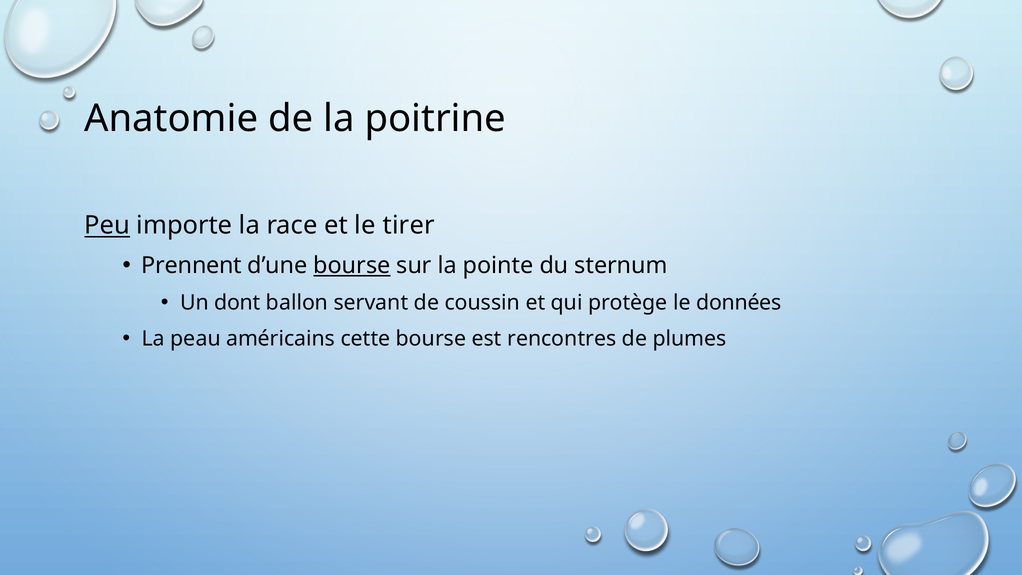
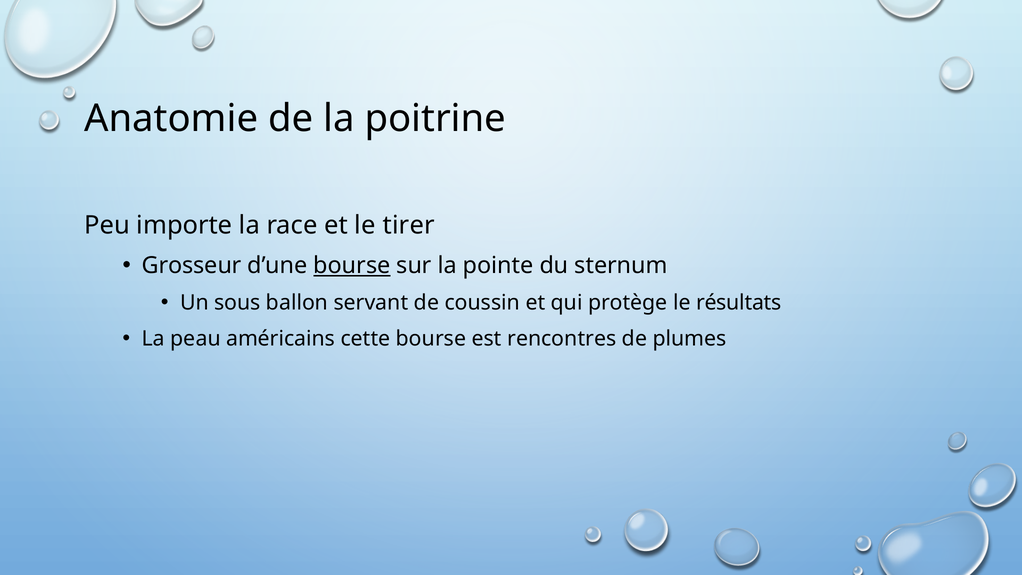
Peu underline: present -> none
Prennent: Prennent -> Grosseur
dont: dont -> sous
données: données -> résultats
